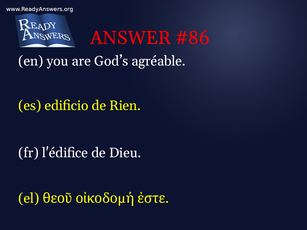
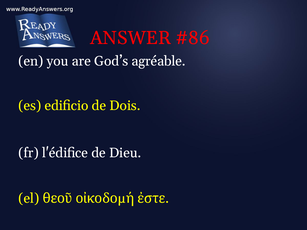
Rien: Rien -> Dois
